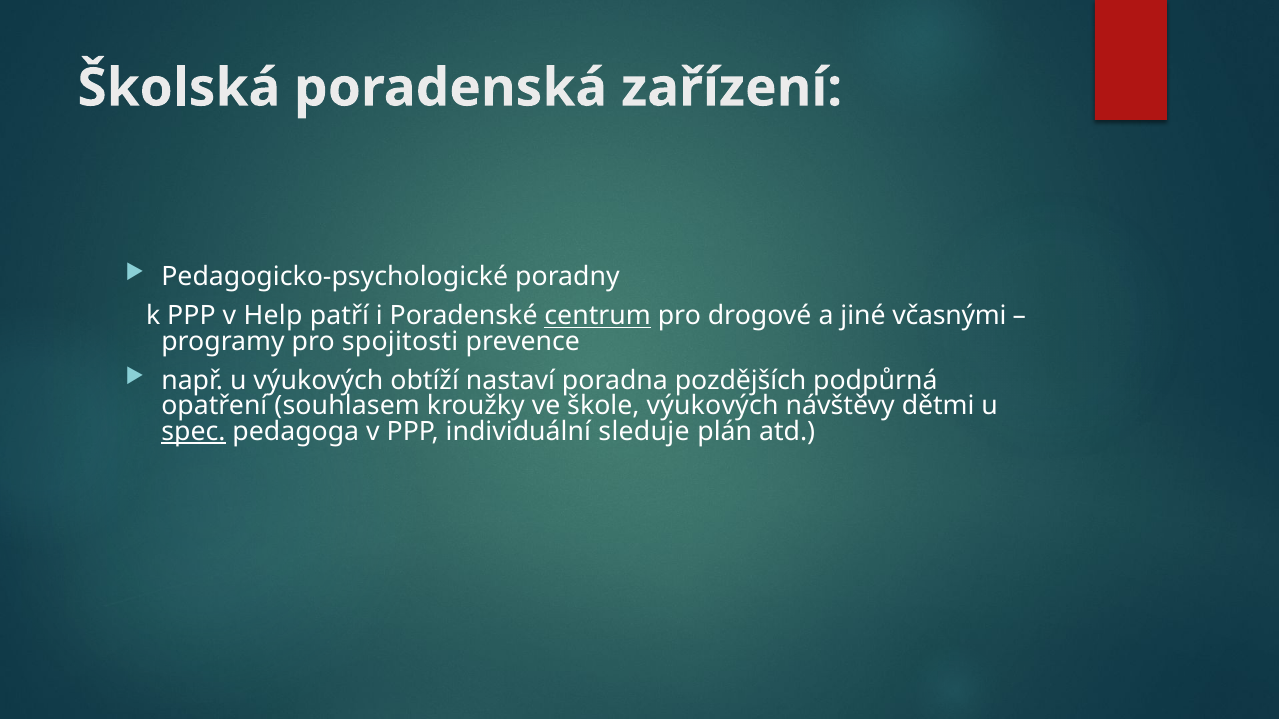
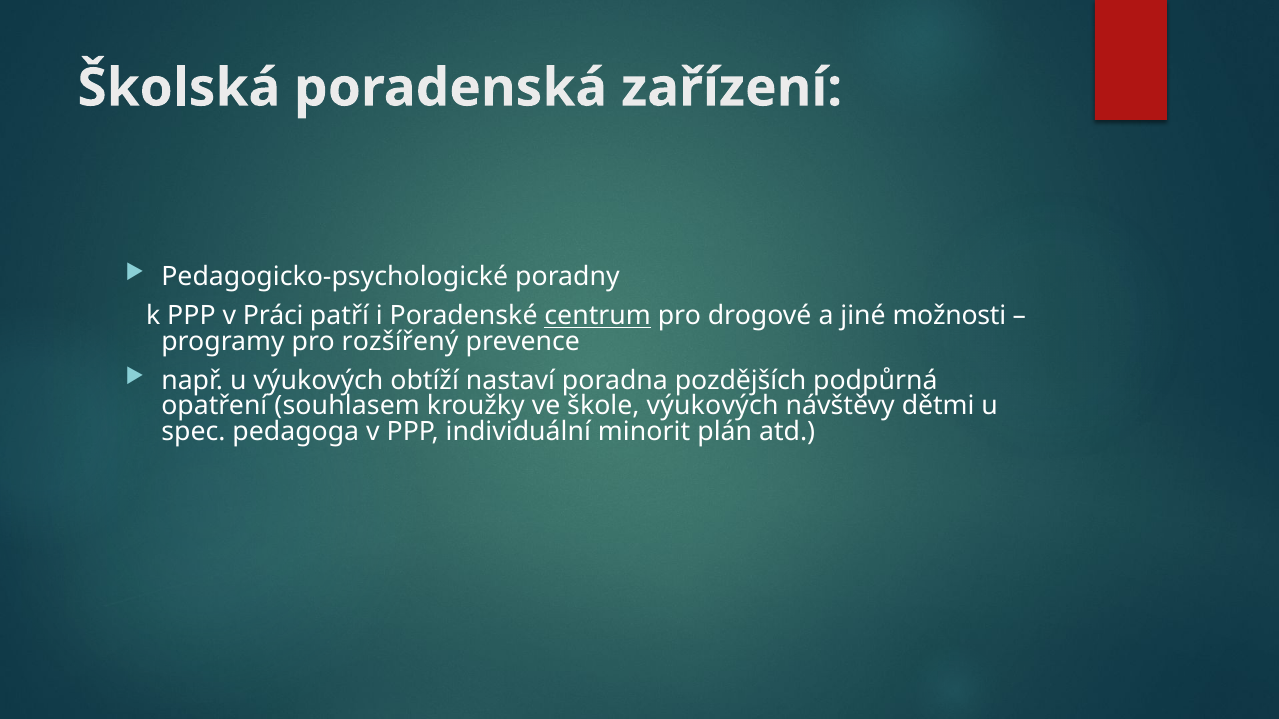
Help: Help -> Práci
včasnými: včasnými -> možnosti
spojitosti: spojitosti -> rozšířený
spec underline: present -> none
sleduje: sleduje -> minorit
